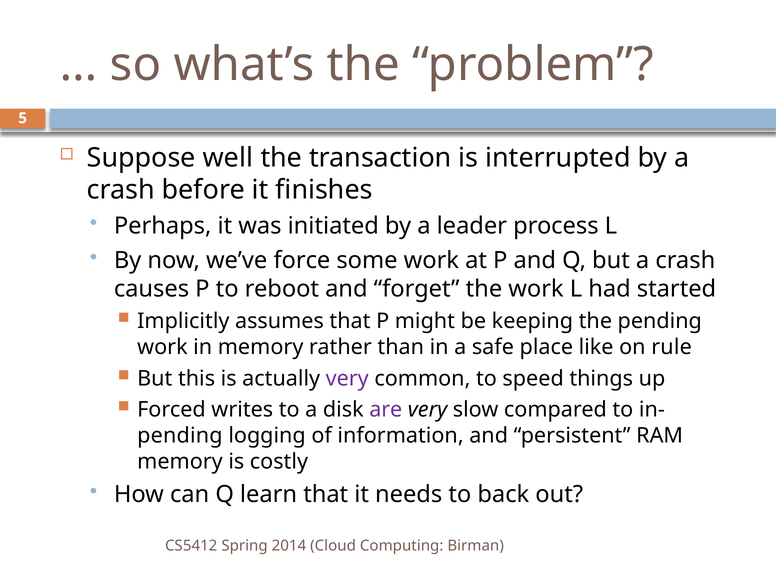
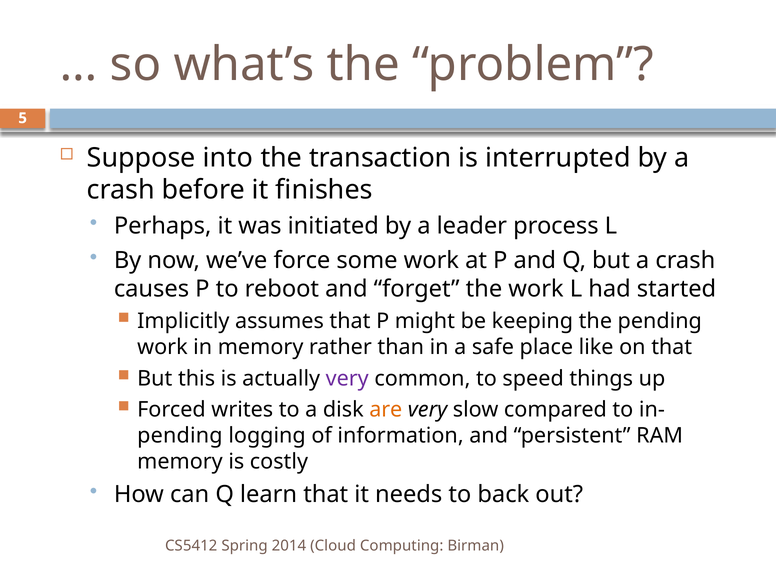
well: well -> into
on rule: rule -> that
are colour: purple -> orange
